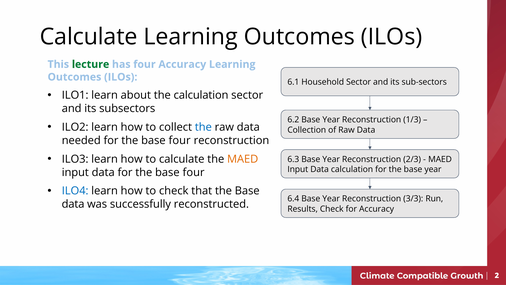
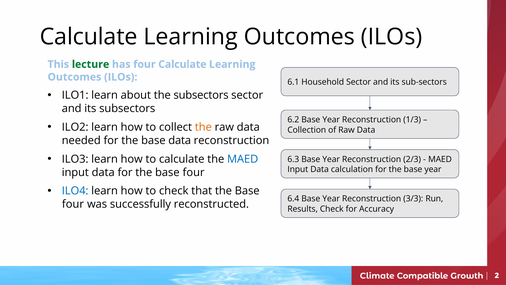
four Accuracy: Accuracy -> Calculate
the calculation: calculation -> subsectors
the at (203, 127) colour: blue -> orange
four at (180, 140): four -> data
MAED at (243, 159) colour: orange -> blue
data at (73, 204): data -> four
